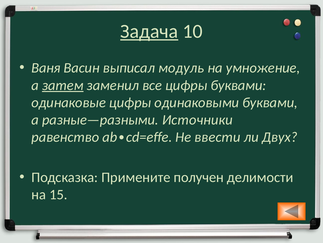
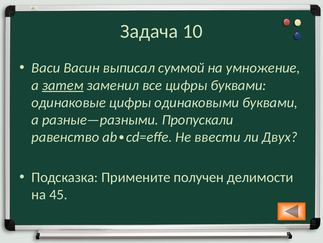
Задача underline: present -> none
Ваня: Ваня -> Васи
модуль: модуль -> суммой
Источники: Источники -> Пропускали
15: 15 -> 45
